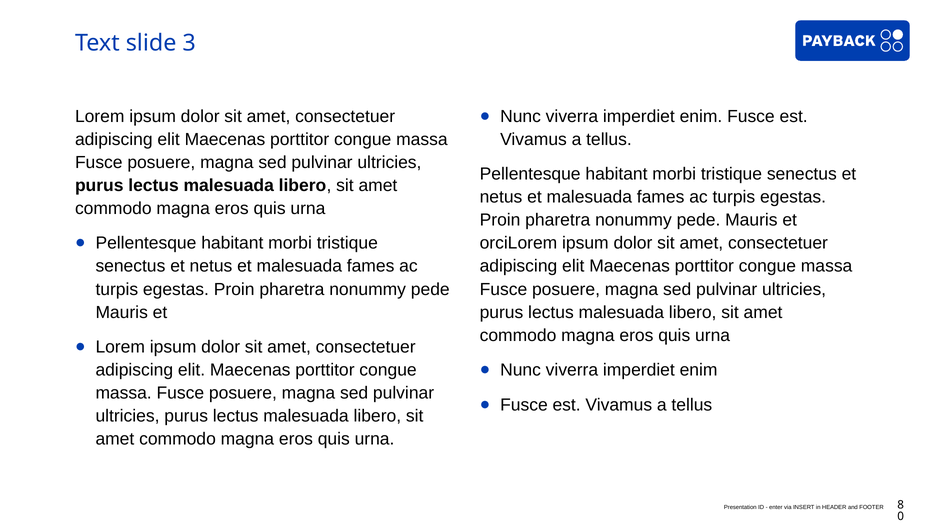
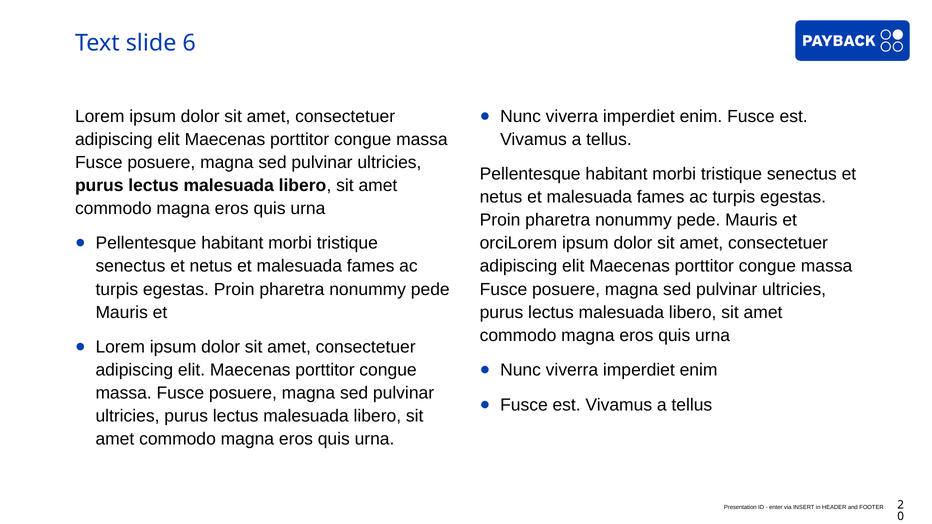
3: 3 -> 6
8: 8 -> 2
